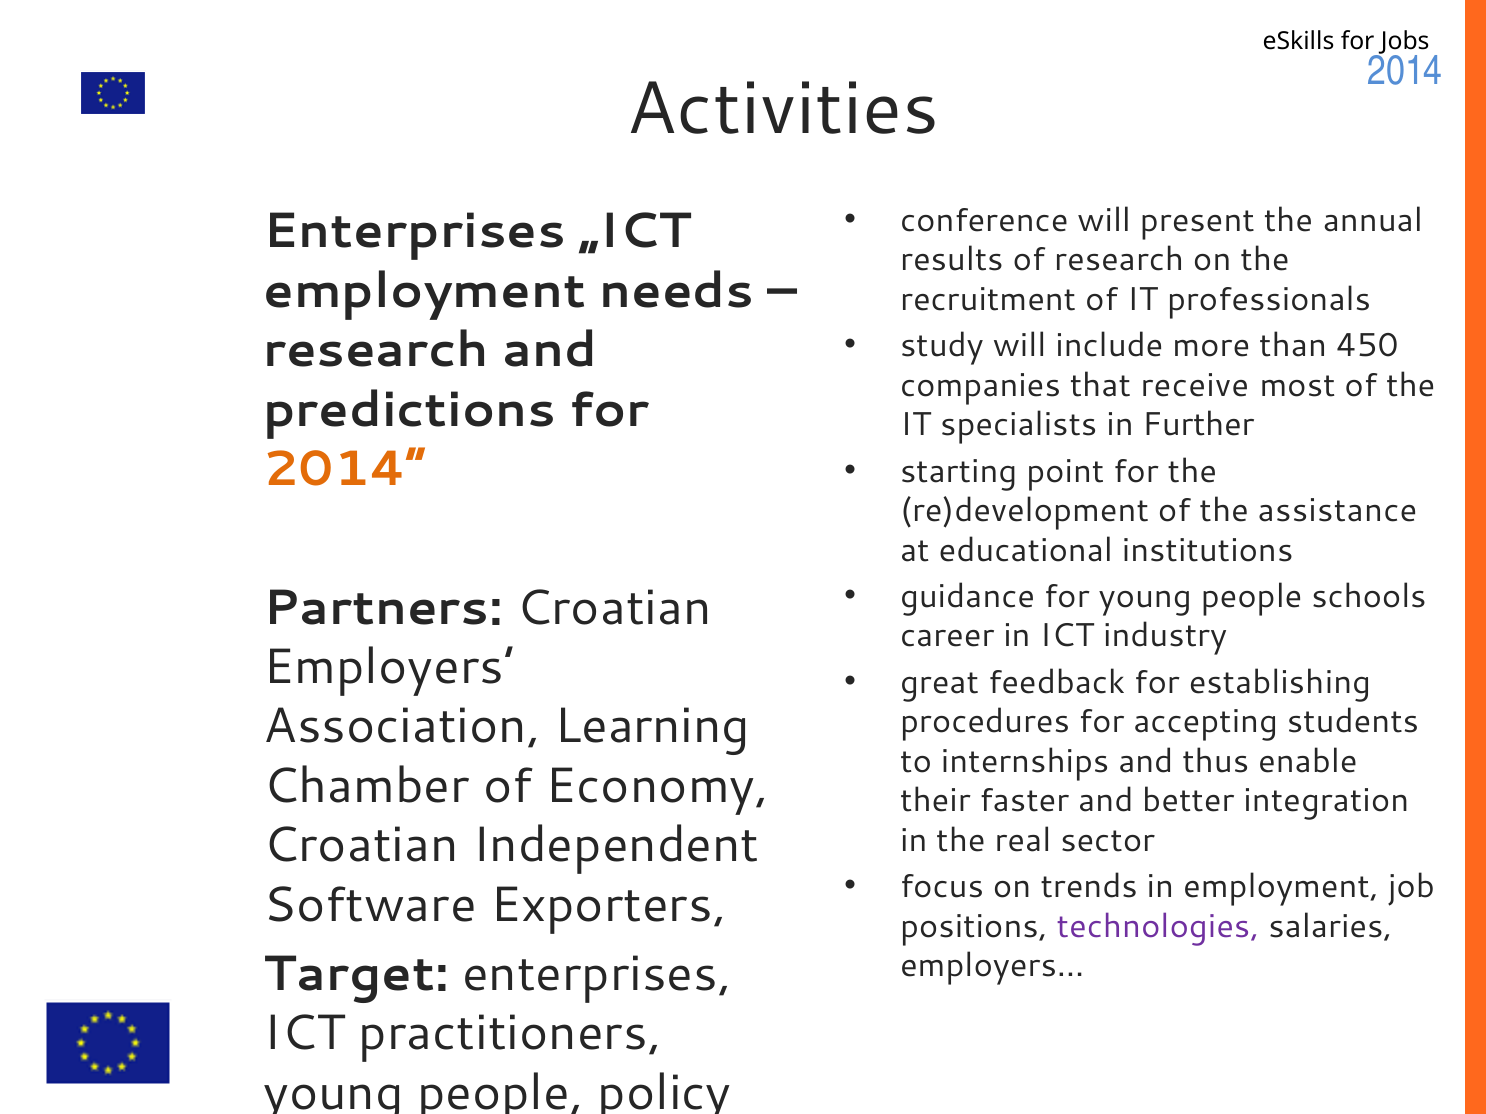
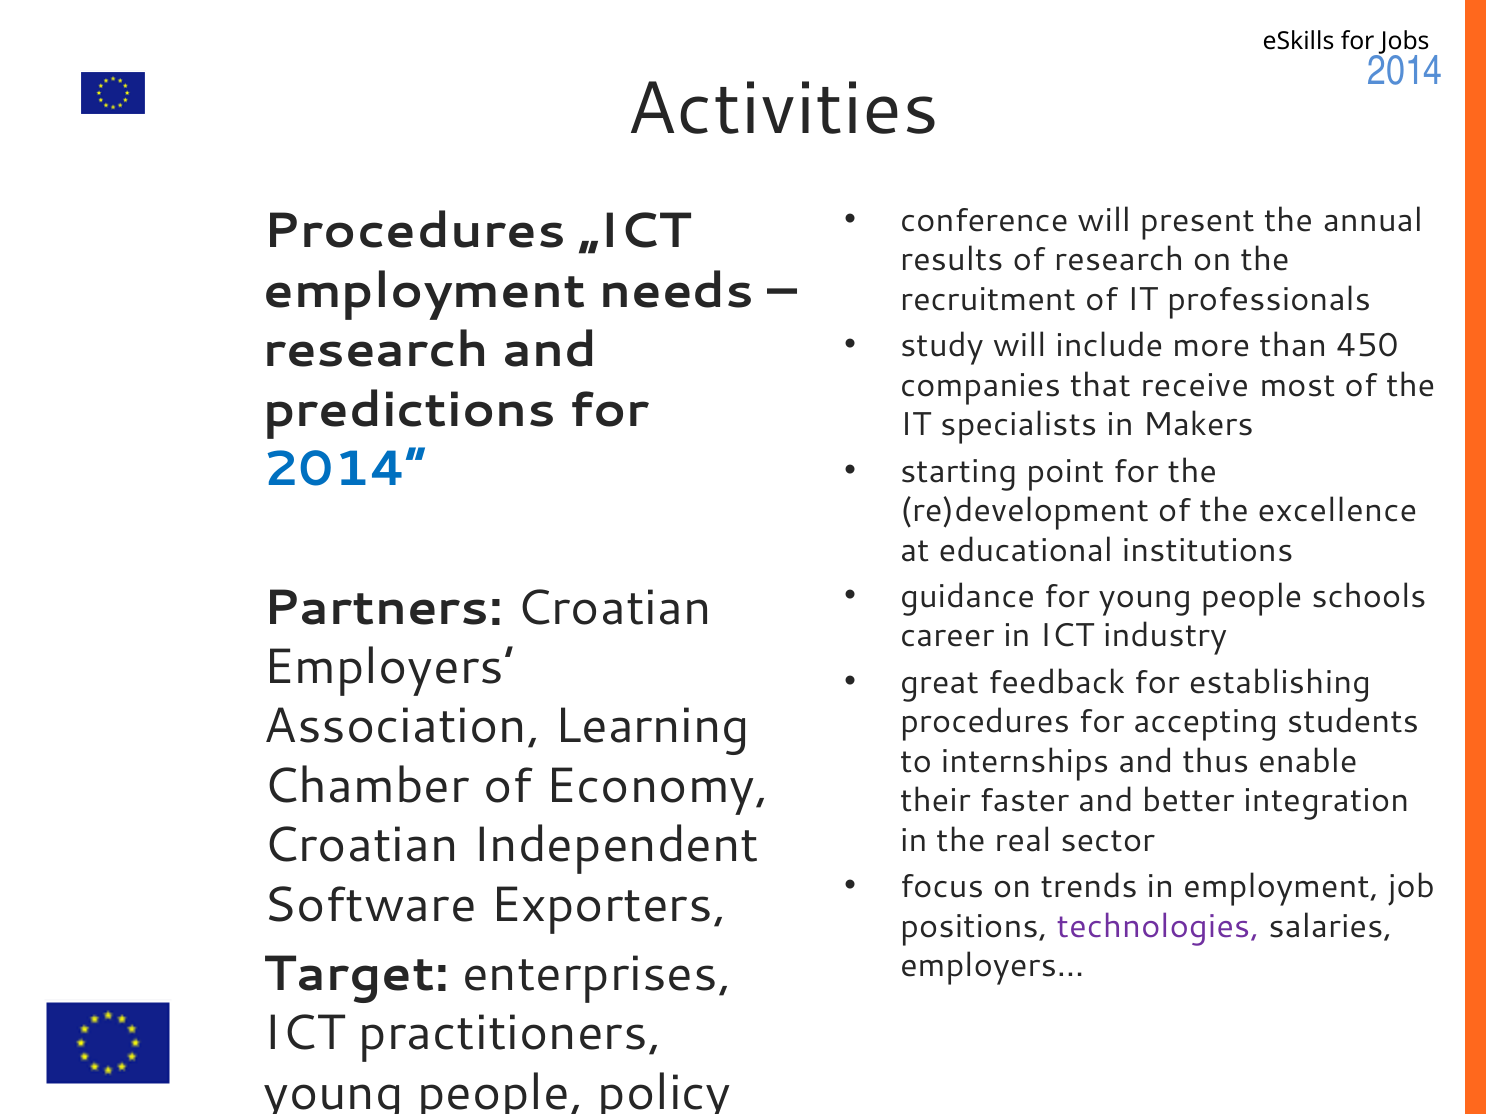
Enterprises at (415, 232): Enterprises -> Procedures
in Further: Further -> Makers
2014 at (345, 469) colour: orange -> blue
assistance: assistance -> excellence
